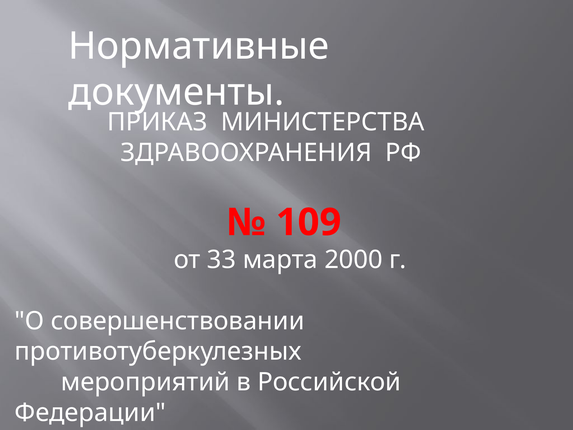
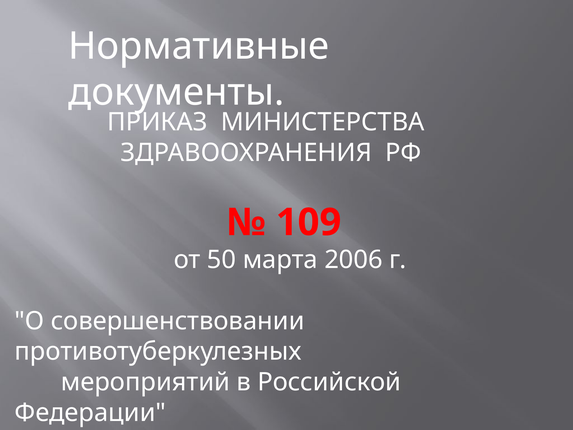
33: 33 -> 50
2000: 2000 -> 2006
